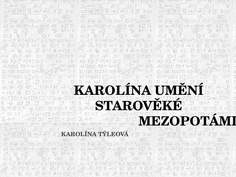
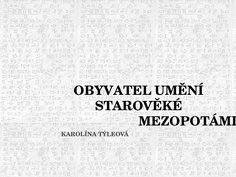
KAROLÍNA at (113, 91): KAROLÍNA -> OBYVATEL
